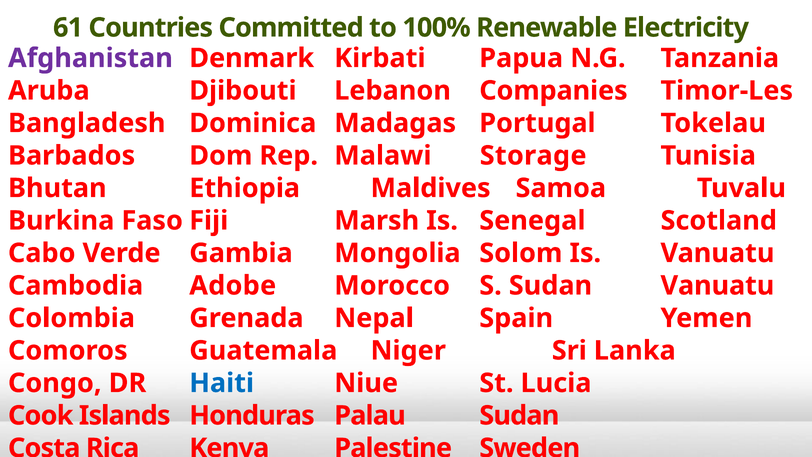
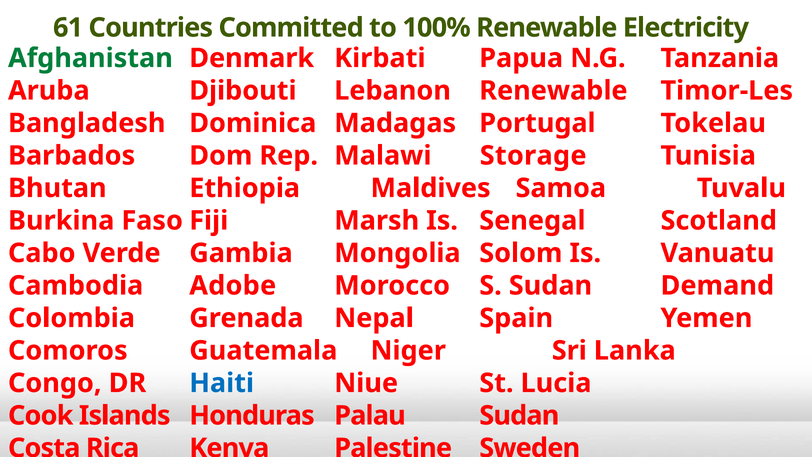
Afghanistan colour: purple -> green
Lebanon Companies: Companies -> Renewable
Sudan Vanuatu: Vanuatu -> Demand
